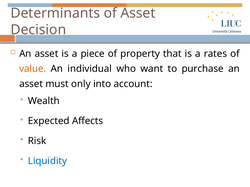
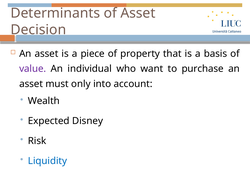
rates: rates -> basis
value colour: orange -> purple
Affects: Affects -> Disney
